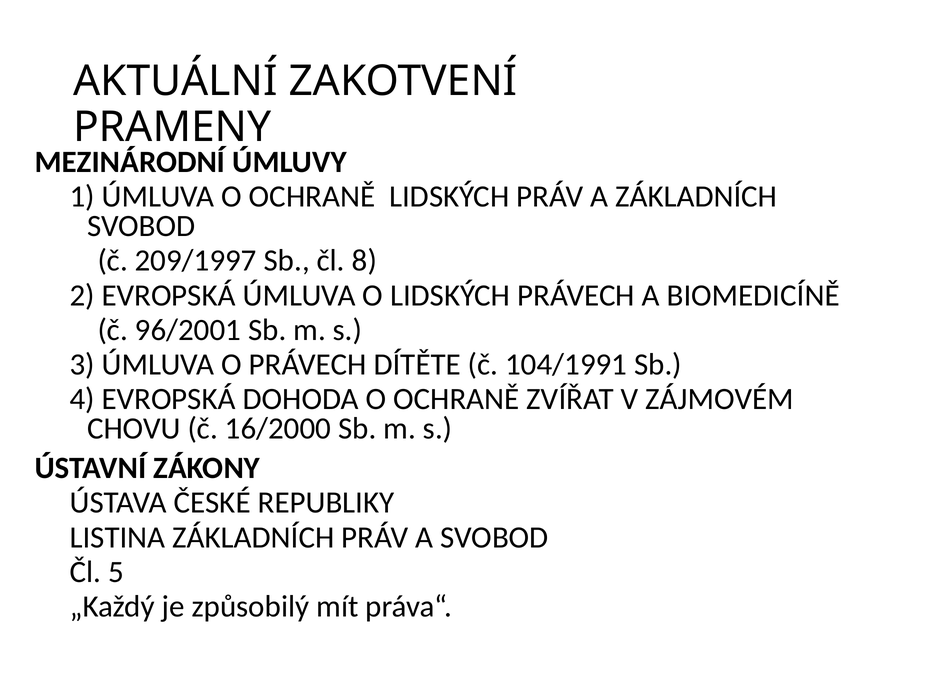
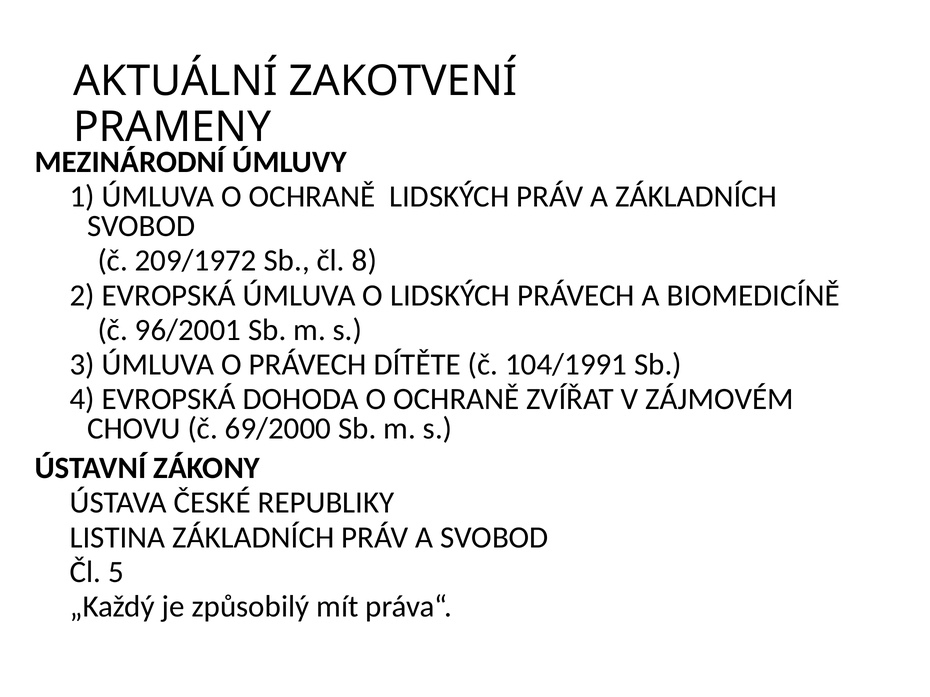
209/1997: 209/1997 -> 209/1972
16/2000: 16/2000 -> 69/2000
